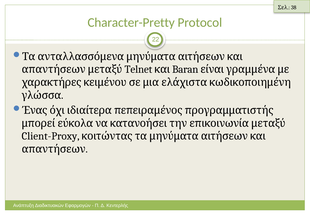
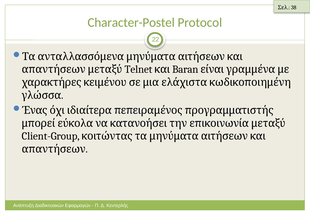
Character-Pretty: Character-Pretty -> Character-Postel
Client-Proxy: Client-Proxy -> Client-Group
